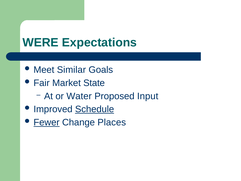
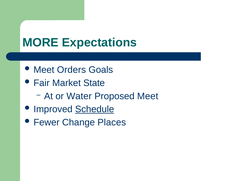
WERE: WERE -> MORE
Similar: Similar -> Orders
Proposed Input: Input -> Meet
Fewer underline: present -> none
